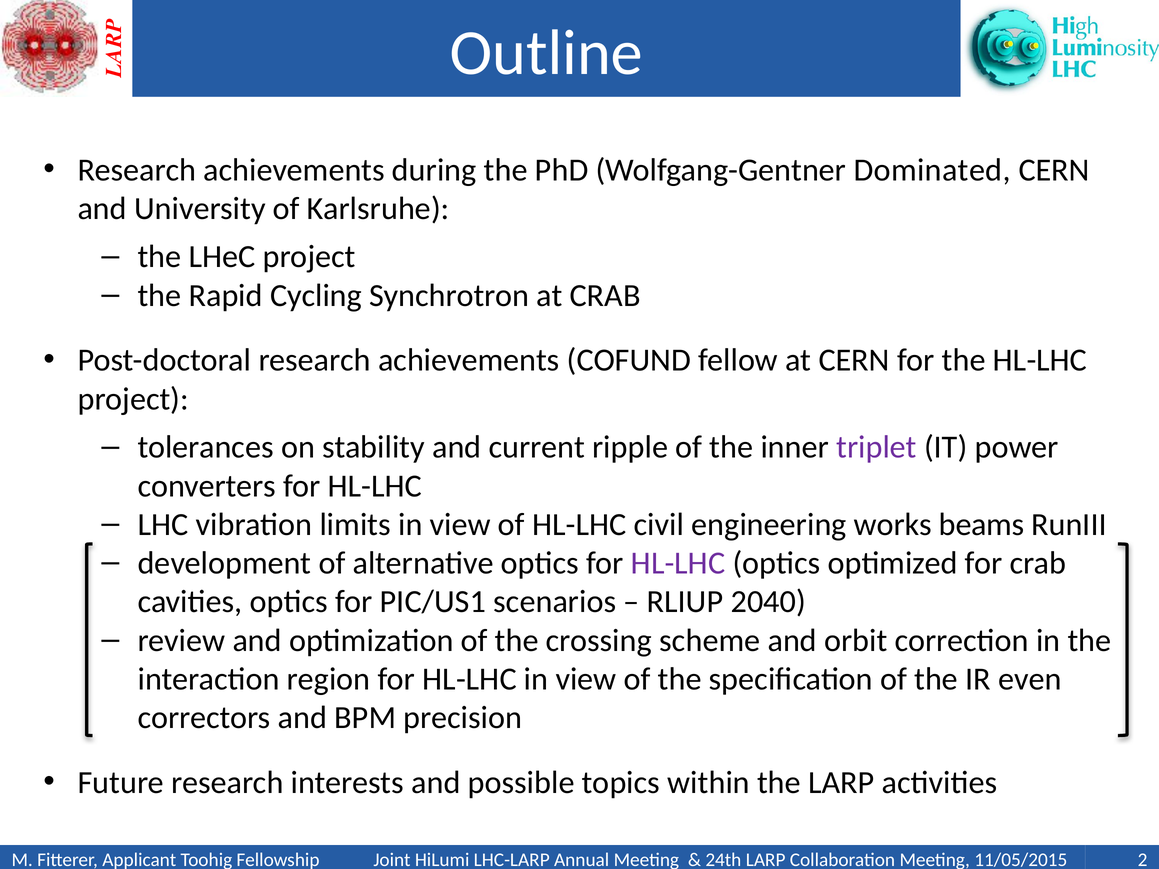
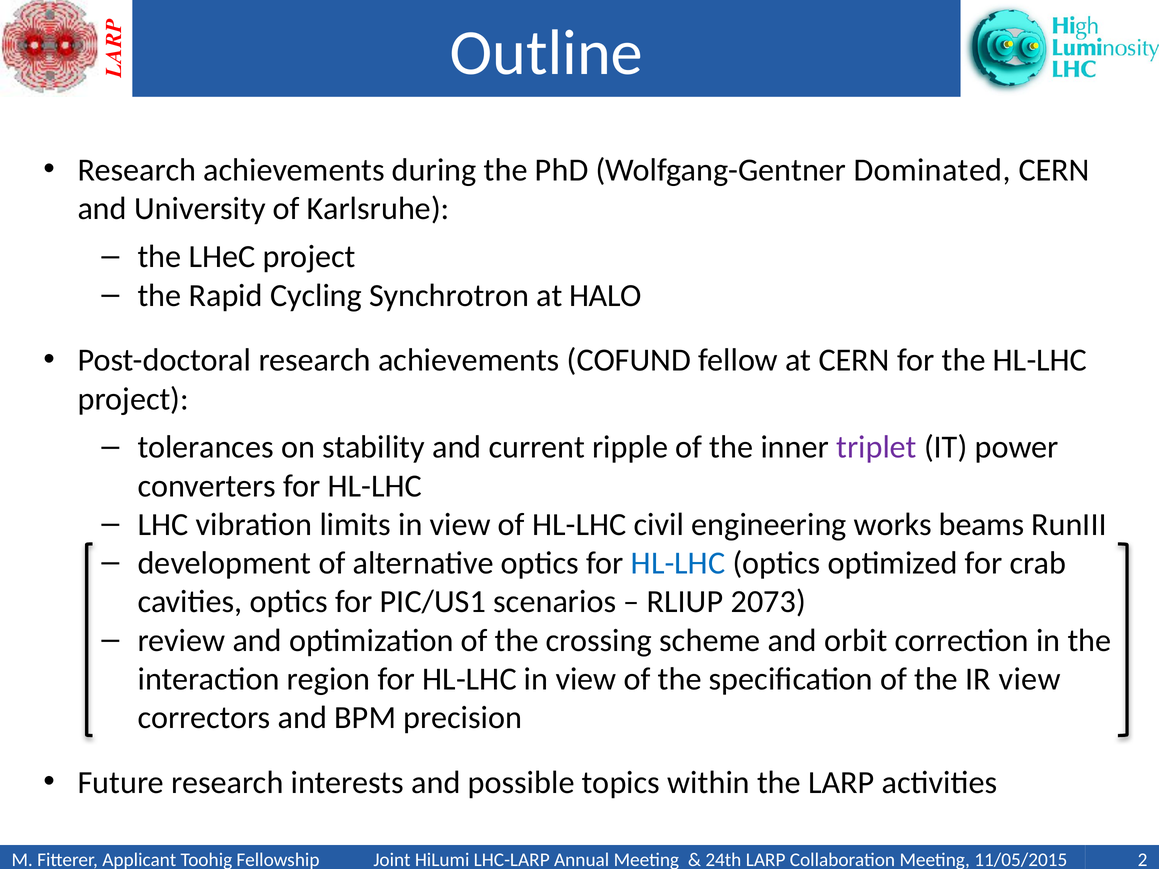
at CRAB: CRAB -> HALO
HL-LHC at (678, 563) colour: purple -> blue
2040: 2040 -> 2073
IR even: even -> view
